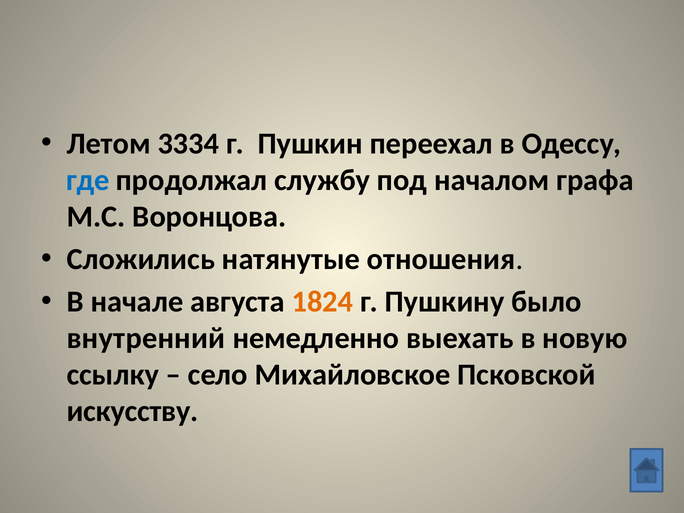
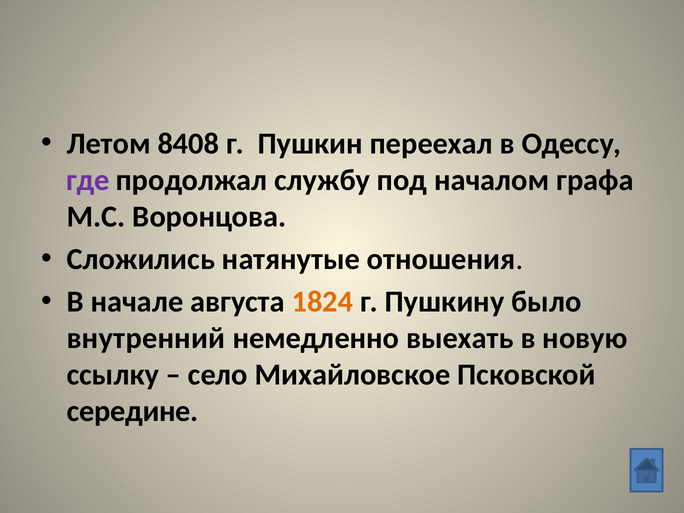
3334: 3334 -> 8408
где colour: blue -> purple
искусству: искусству -> середине
